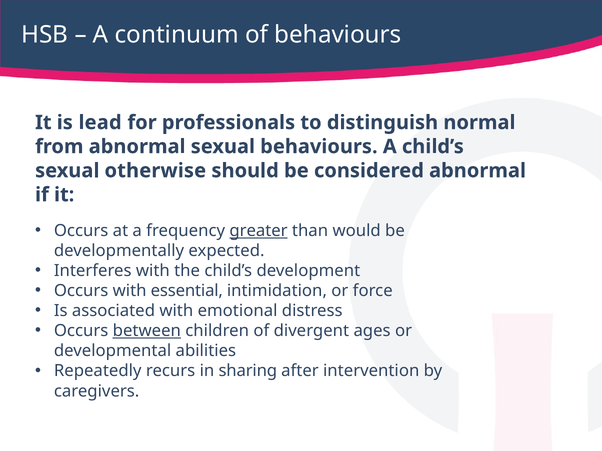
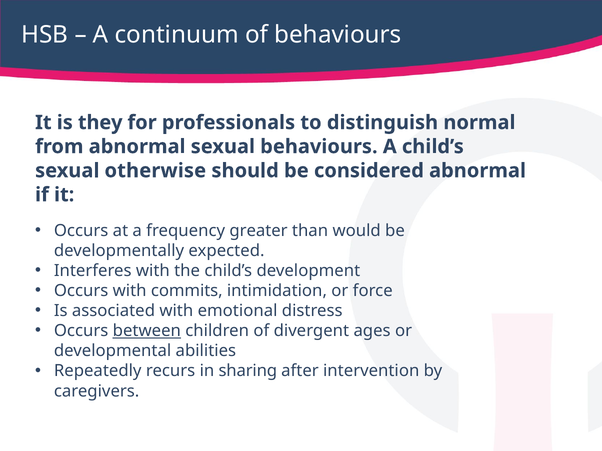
lead: lead -> they
greater underline: present -> none
essential: essential -> commits
